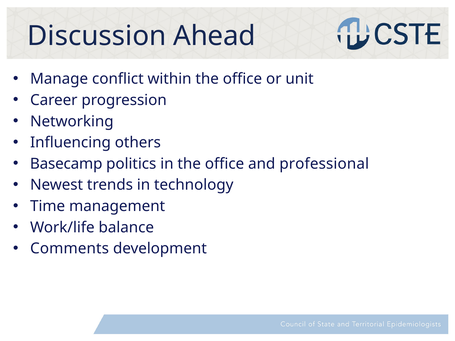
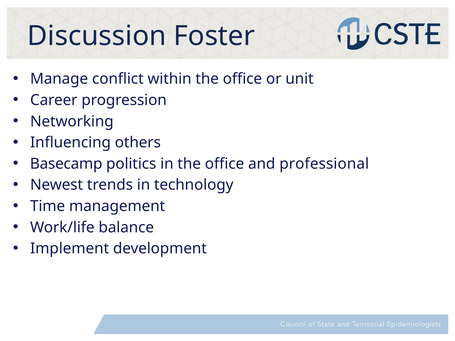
Ahead: Ahead -> Foster
Comments: Comments -> Implement
